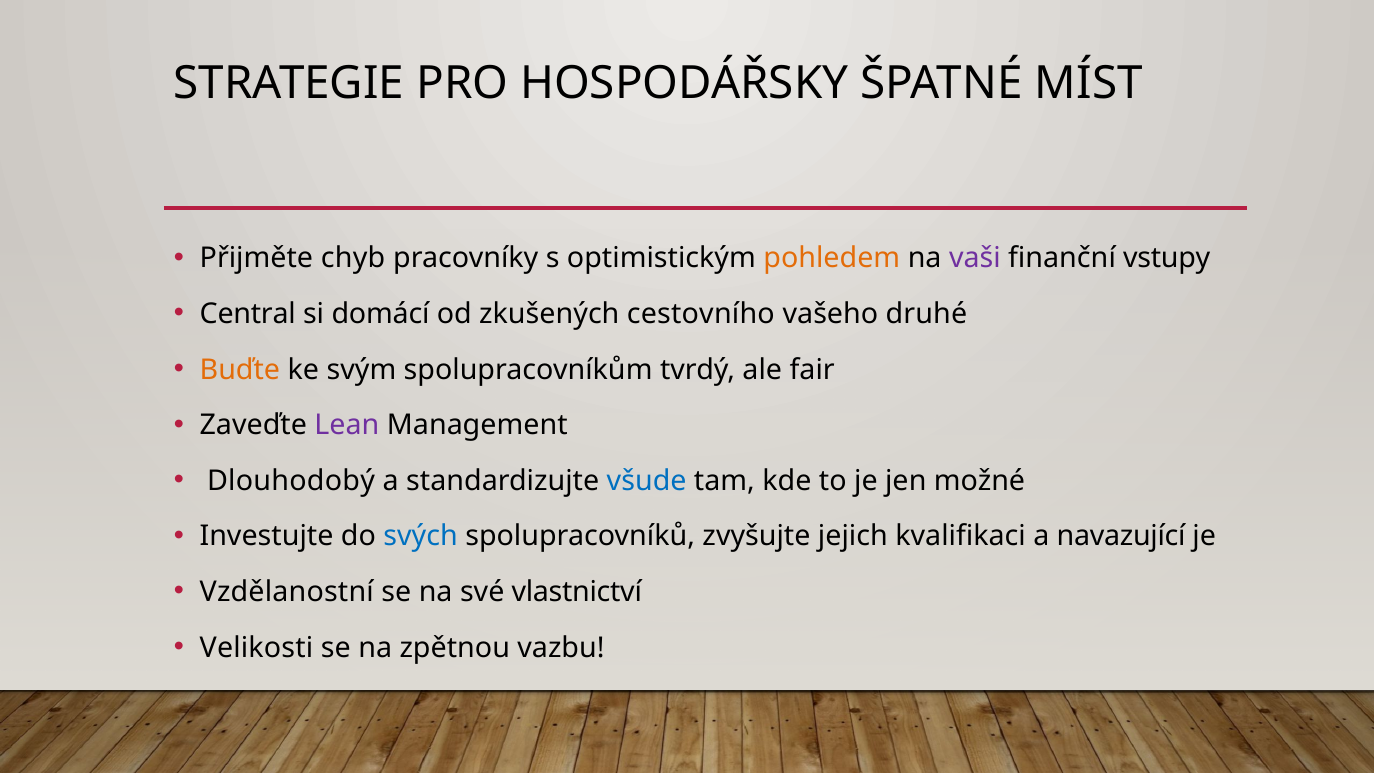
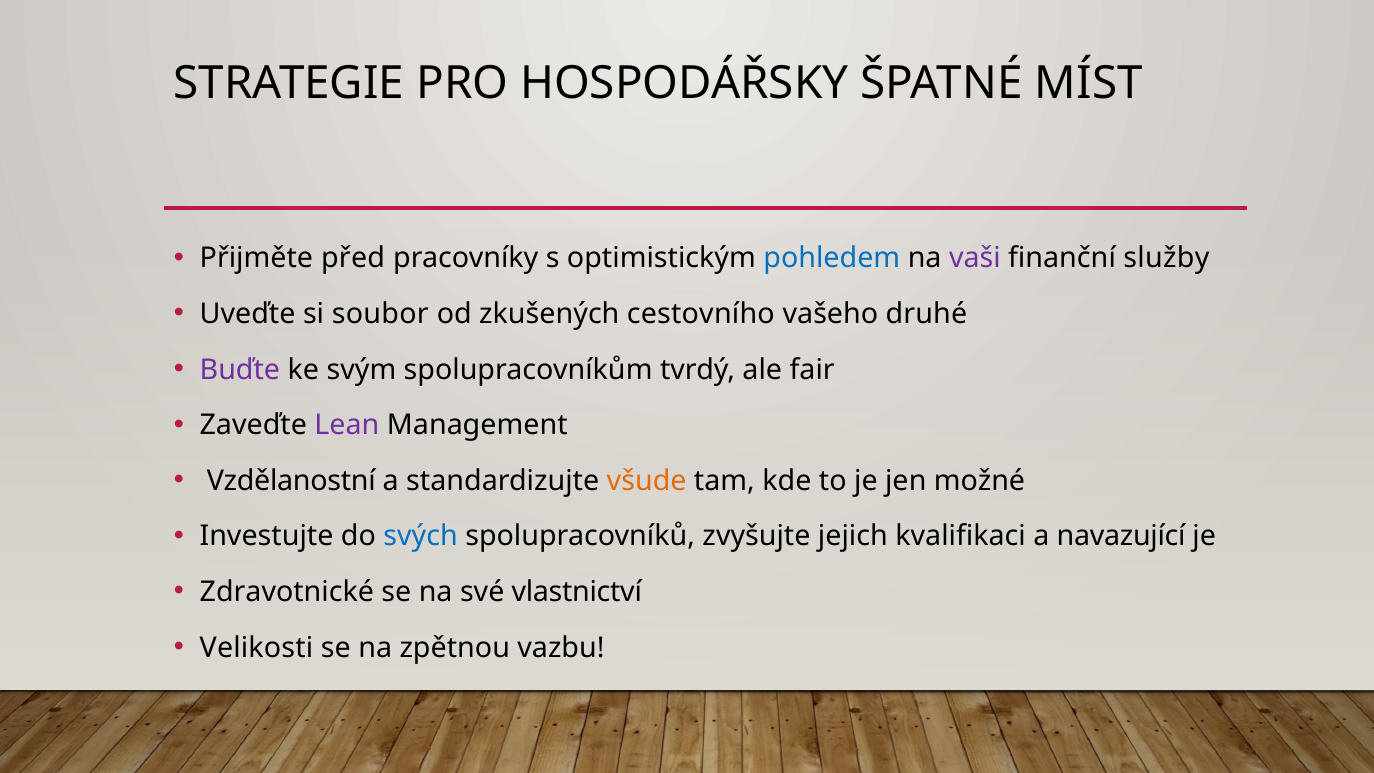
chyb: chyb -> před
pohledem colour: orange -> blue
vstupy: vstupy -> služby
Central: Central -> Uveďte
domácí: domácí -> soubor
Buďte colour: orange -> purple
Dlouhodobý: Dlouhodobý -> Vzdělanostní
všude colour: blue -> orange
Vzdělanostní: Vzdělanostní -> Zdravotnické
